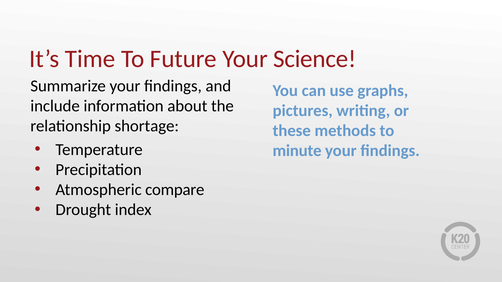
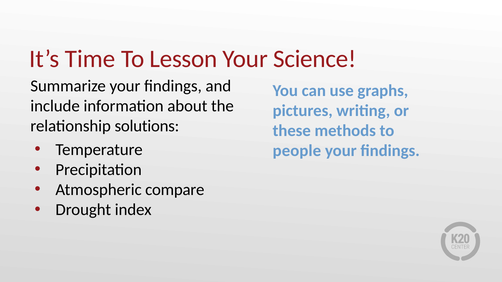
Future: Future -> Lesson
shortage: shortage -> solutions
minute: minute -> people
